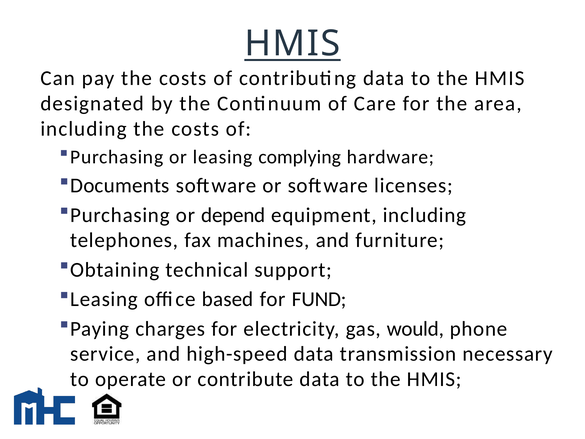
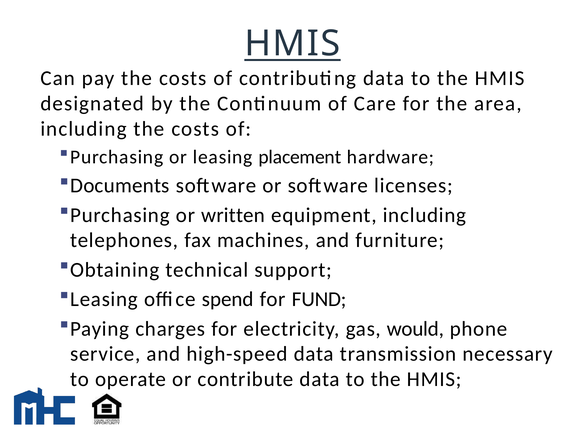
complying: complying -> placement
depend: depend -> written
based: based -> spend
